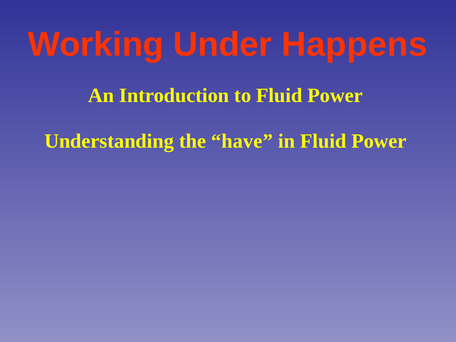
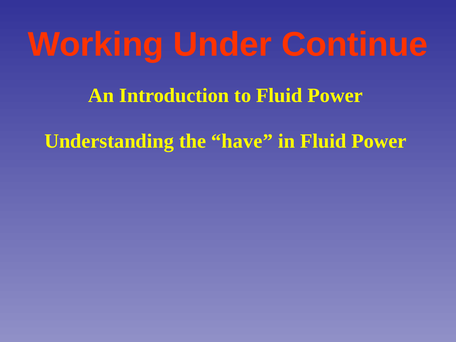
Happens: Happens -> Continue
